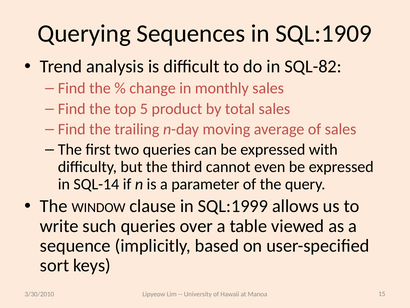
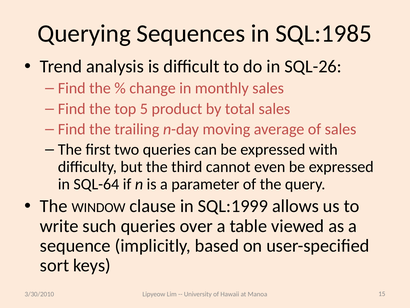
SQL:1909: SQL:1909 -> SQL:1985
SQL-82: SQL-82 -> SQL-26
SQL-14: SQL-14 -> SQL-64
